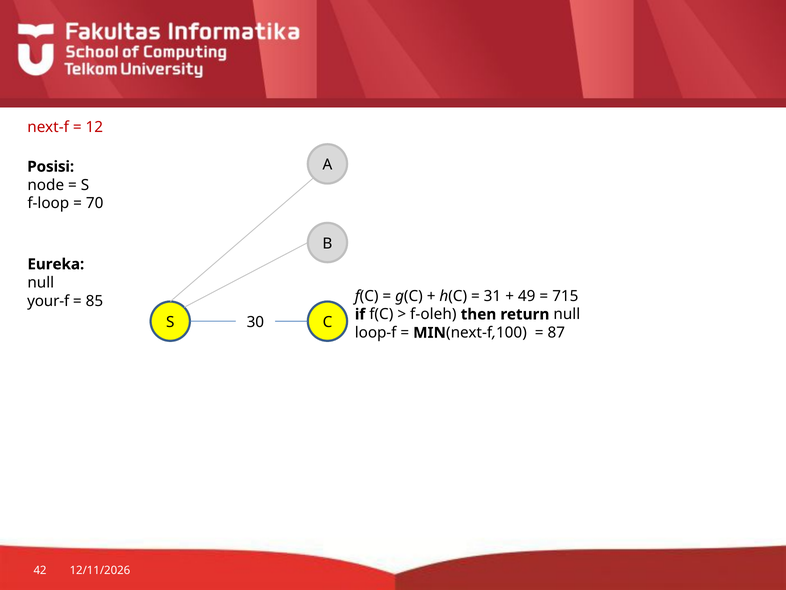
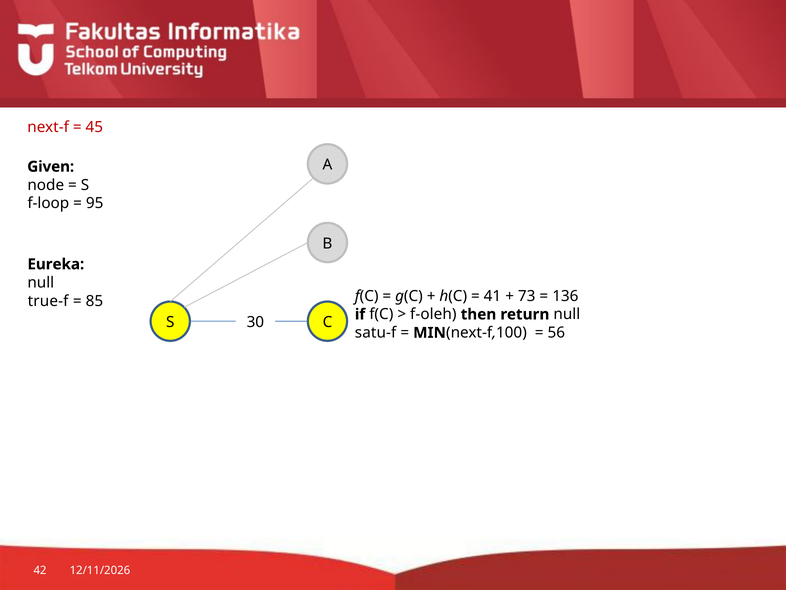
12: 12 -> 45
Posisi: Posisi -> Given
70: 70 -> 95
31: 31 -> 41
49: 49 -> 73
715: 715 -> 136
your-f: your-f -> true-f
loop-f: loop-f -> satu-f
87: 87 -> 56
